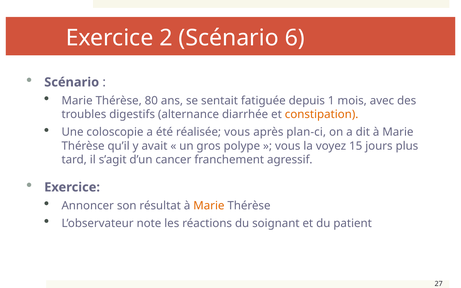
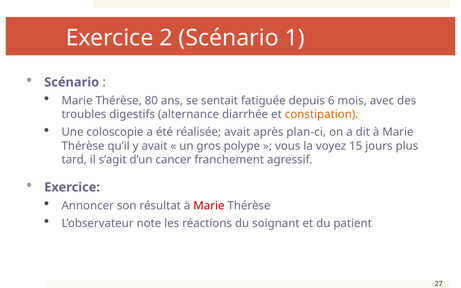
6: 6 -> 1
1: 1 -> 6
réalisée vous: vous -> avait
Marie at (209, 206) colour: orange -> red
